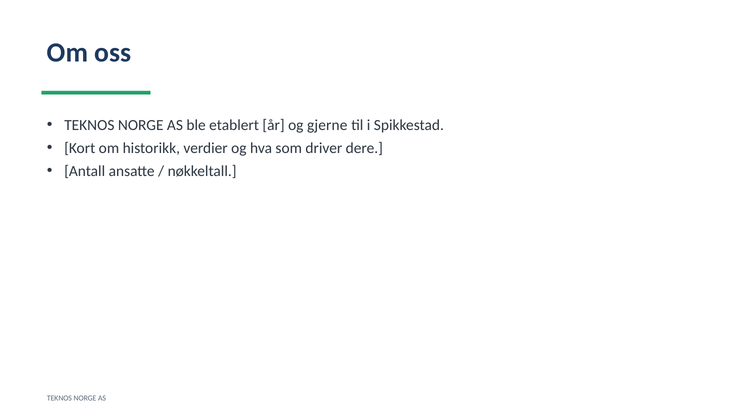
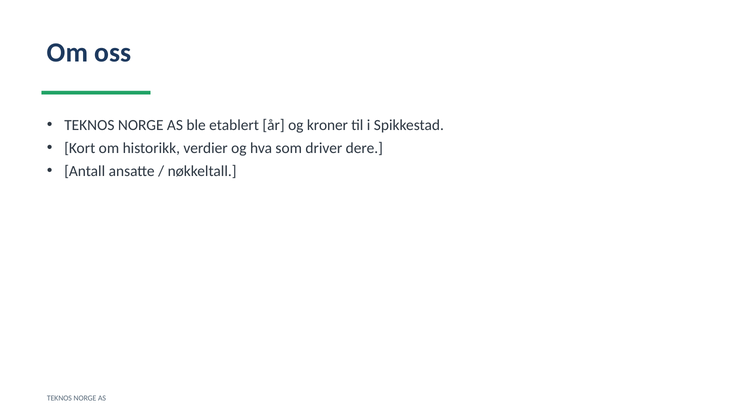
gjerne: gjerne -> kroner
